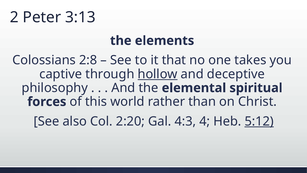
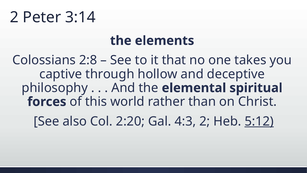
3:13: 3:13 -> 3:14
hollow underline: present -> none
4:3 4: 4 -> 2
